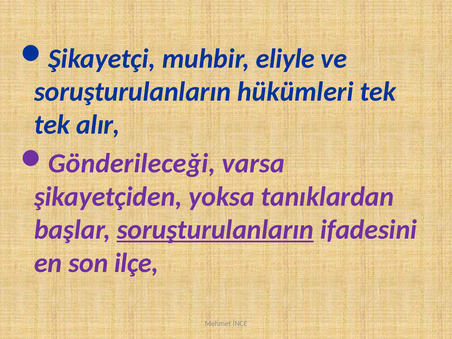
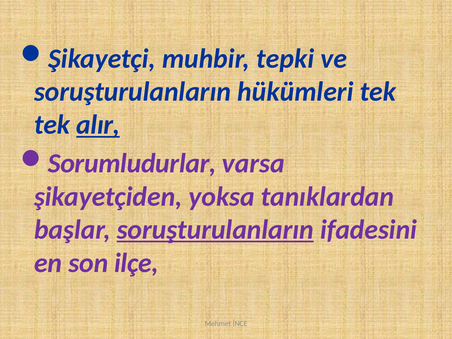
eliyle: eliyle -> tepki
alır underline: none -> present
Gönderileceği: Gönderileceği -> Sorumludurlar
